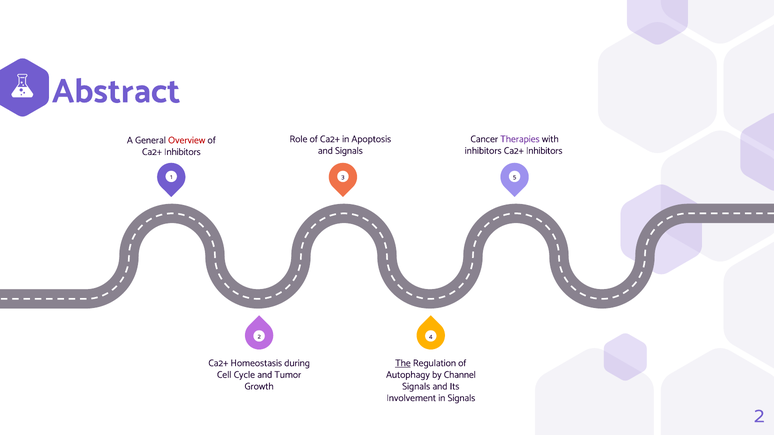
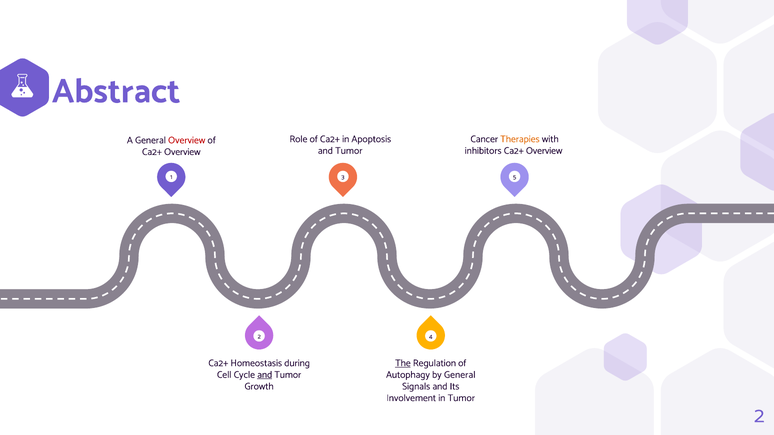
Therapies colour: purple -> orange
Signals at (349, 151): Signals -> Tumor
inhibitors Ca2+ Inhibitors: Inhibitors -> Overview
Inhibitors at (182, 152): Inhibitors -> Overview
and at (265, 375) underline: none -> present
by Channel: Channel -> General
in Signals: Signals -> Tumor
